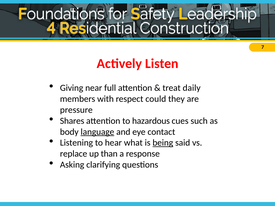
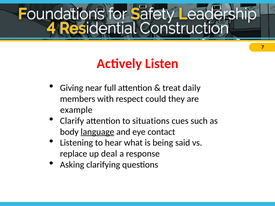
pressure: pressure -> example
Shares: Shares -> Clarify
hazardous: hazardous -> situations
being underline: present -> none
than: than -> deal
